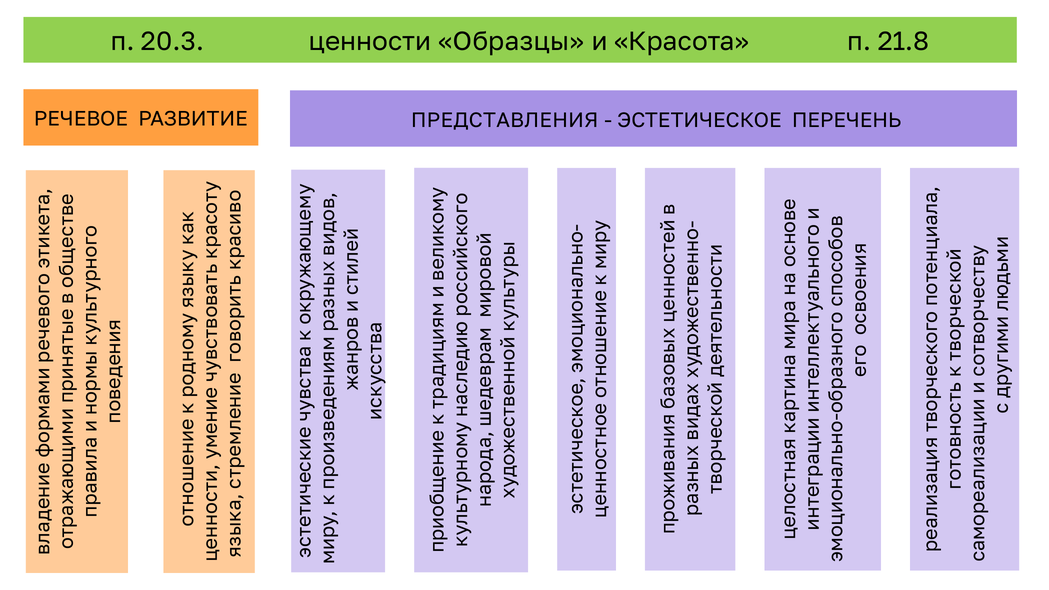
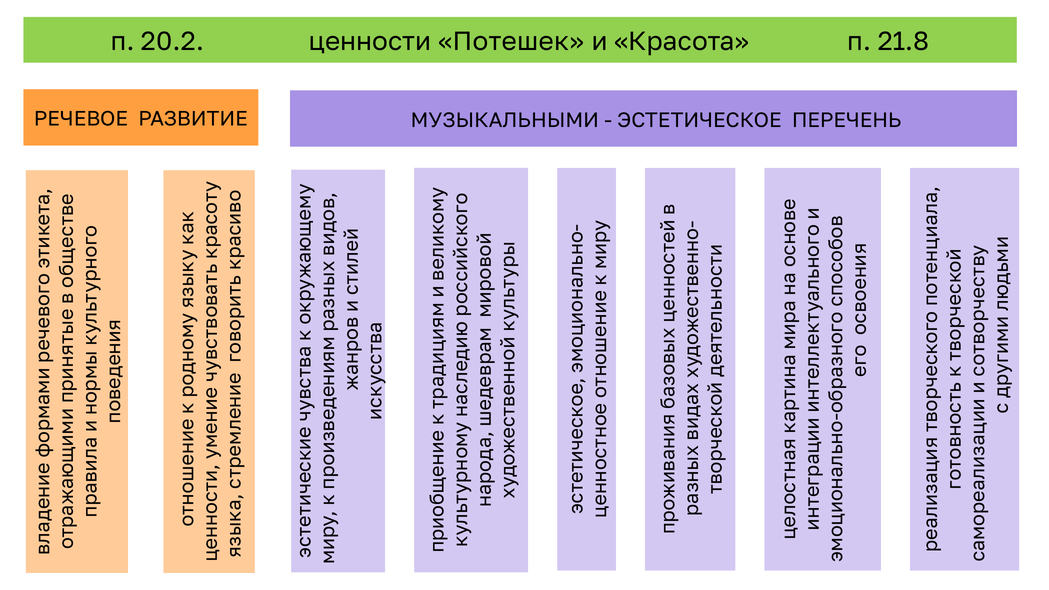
20.3: 20.3 -> 20.2
Образцы: Образцы -> Потешек
ПРЕДСТАВЛЕНИЯ: ПРЕДСТАВЛЕНИЯ -> МУЗЫКАЛЬНЫМИ
